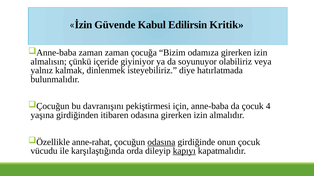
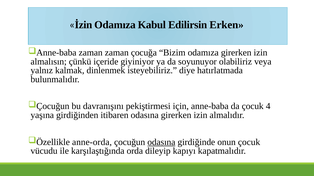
İzin Güvende: Güvende -> Odamıza
Kritik: Kritik -> Erken
anne-rahat: anne-rahat -> anne-orda
kapıyı underline: present -> none
